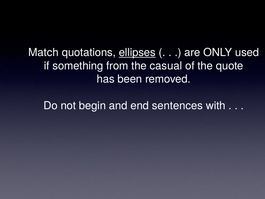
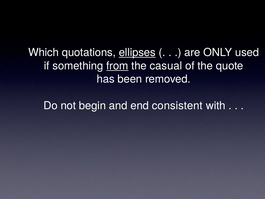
Match: Match -> Which
from underline: none -> present
sentences: sentences -> consistent
